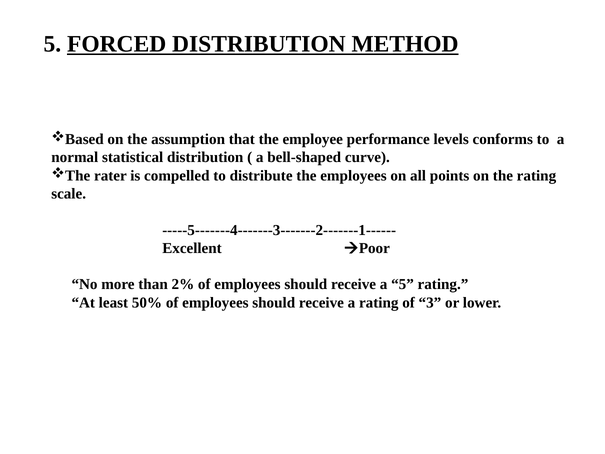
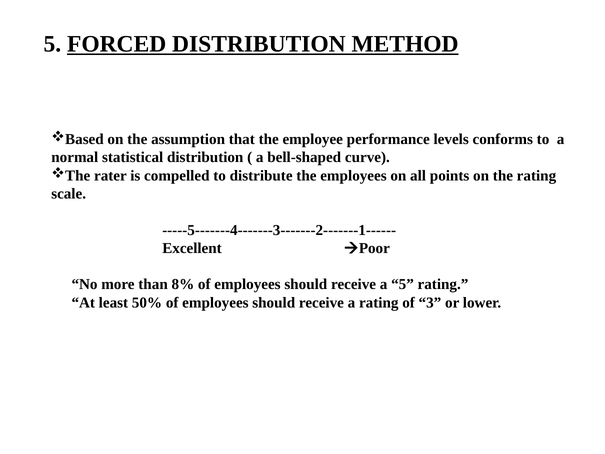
2%: 2% -> 8%
